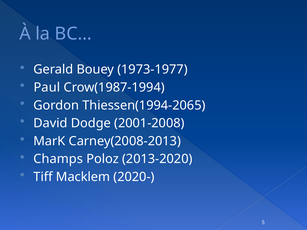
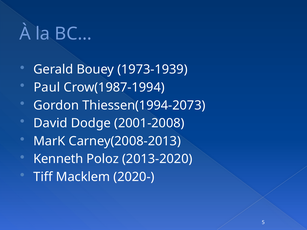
1973-1977: 1973-1977 -> 1973-1939
Thiessen(1994-2065: Thiessen(1994-2065 -> Thiessen(1994-2073
Champs: Champs -> Kenneth
